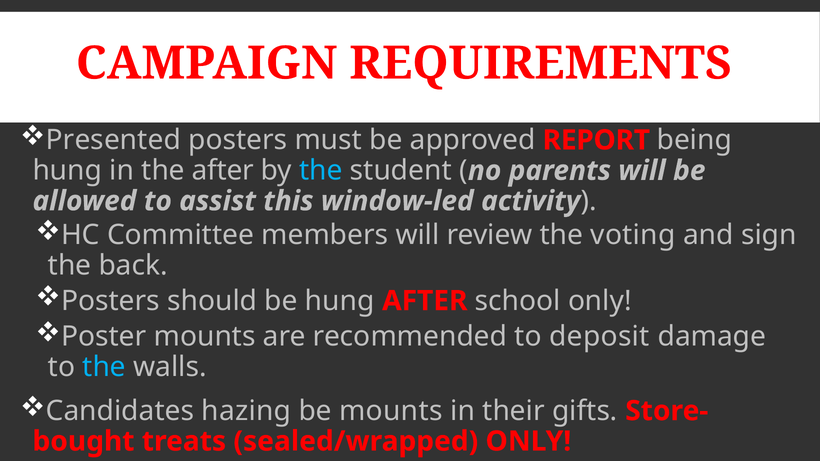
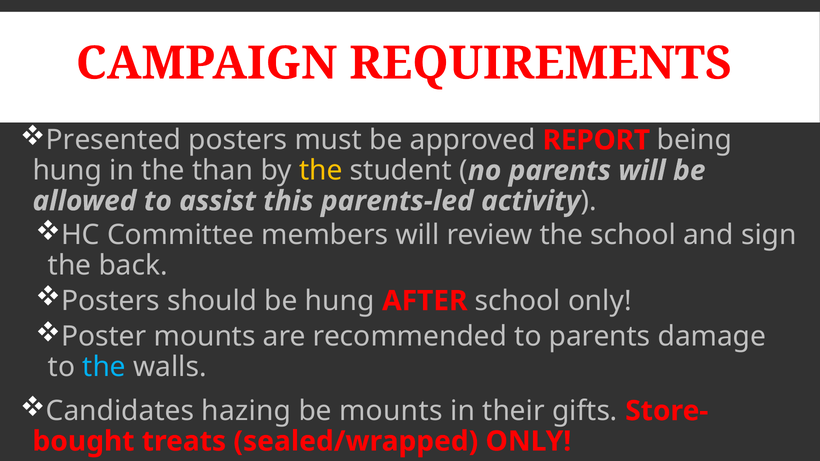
the after: after -> than
the at (321, 171) colour: light blue -> yellow
window-led: window-led -> parents-led
the voting: voting -> school
to deposit: deposit -> parents
